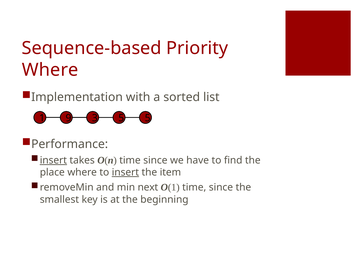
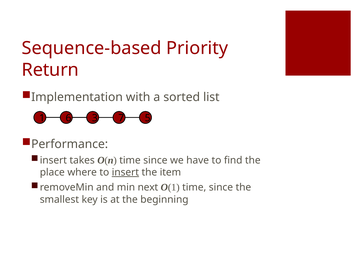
Where at (50, 70): Where -> Return
9: 9 -> 6
3 5: 5 -> 7
insert at (53, 161) underline: present -> none
